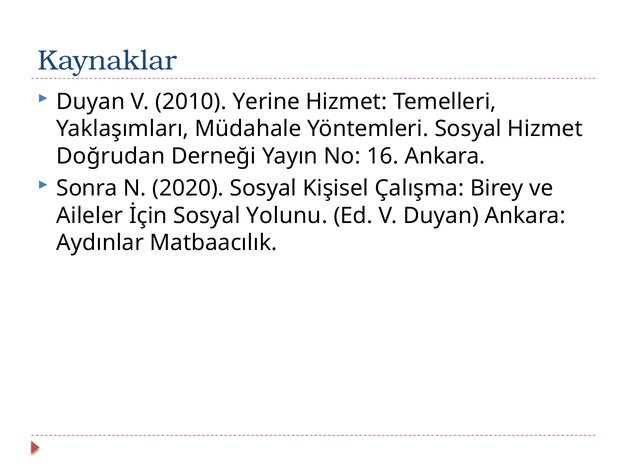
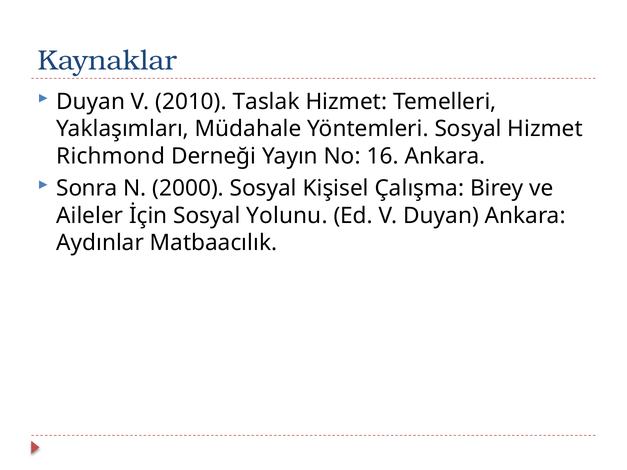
Yerine: Yerine -> Taslak
Doğrudan: Doğrudan -> Richmond
2020: 2020 -> 2000
